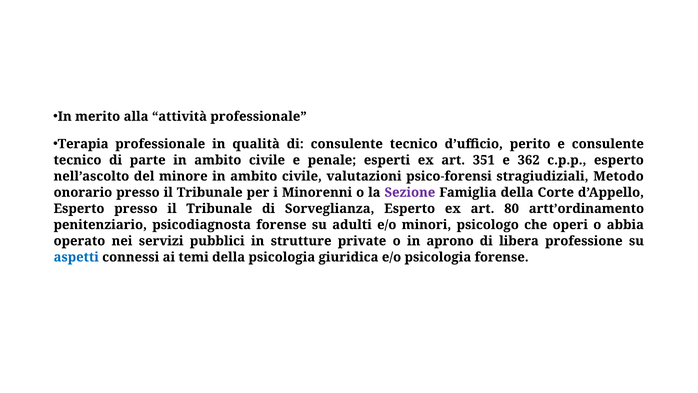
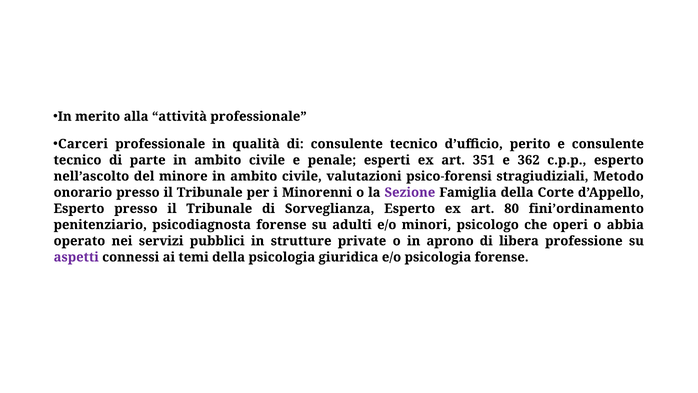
Terapia: Terapia -> Carceri
artt’ordinamento: artt’ordinamento -> fini’ordinamento
aspetti colour: blue -> purple
